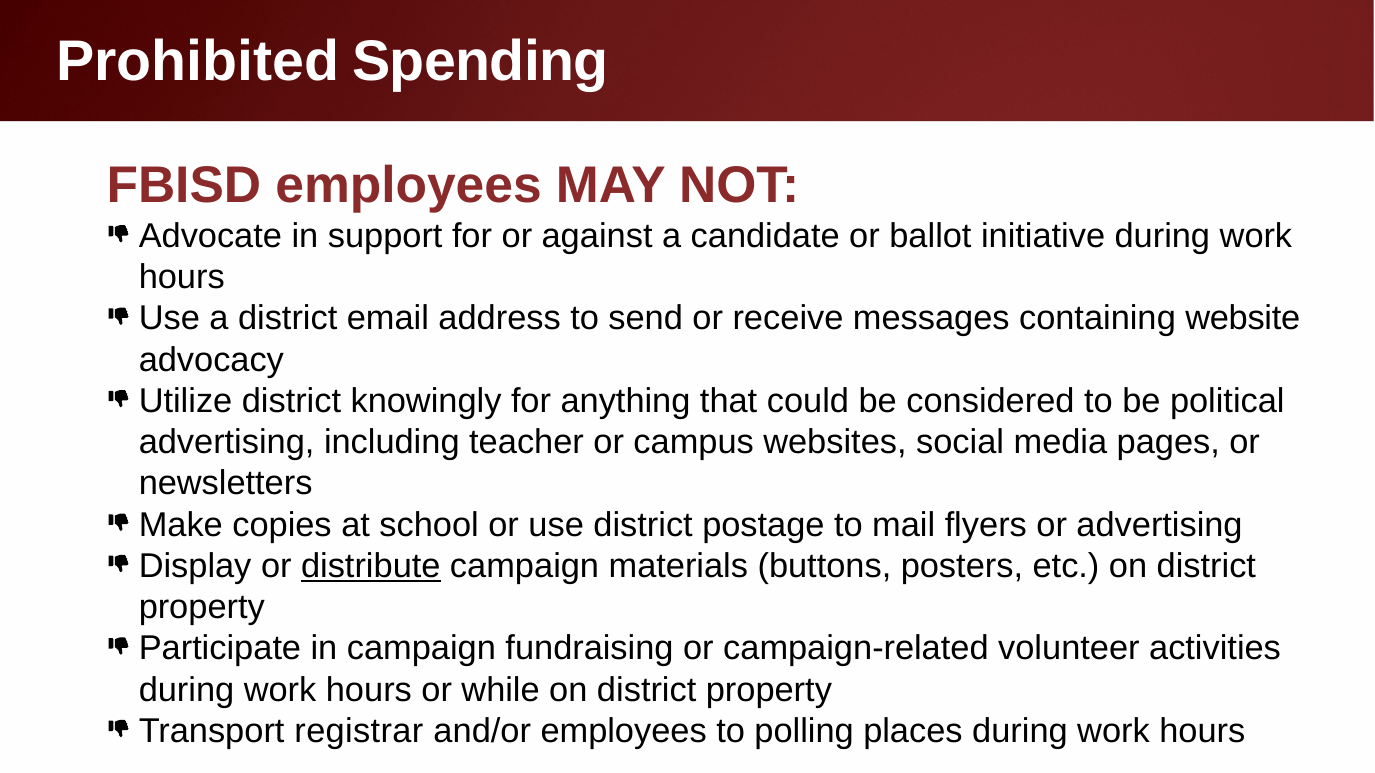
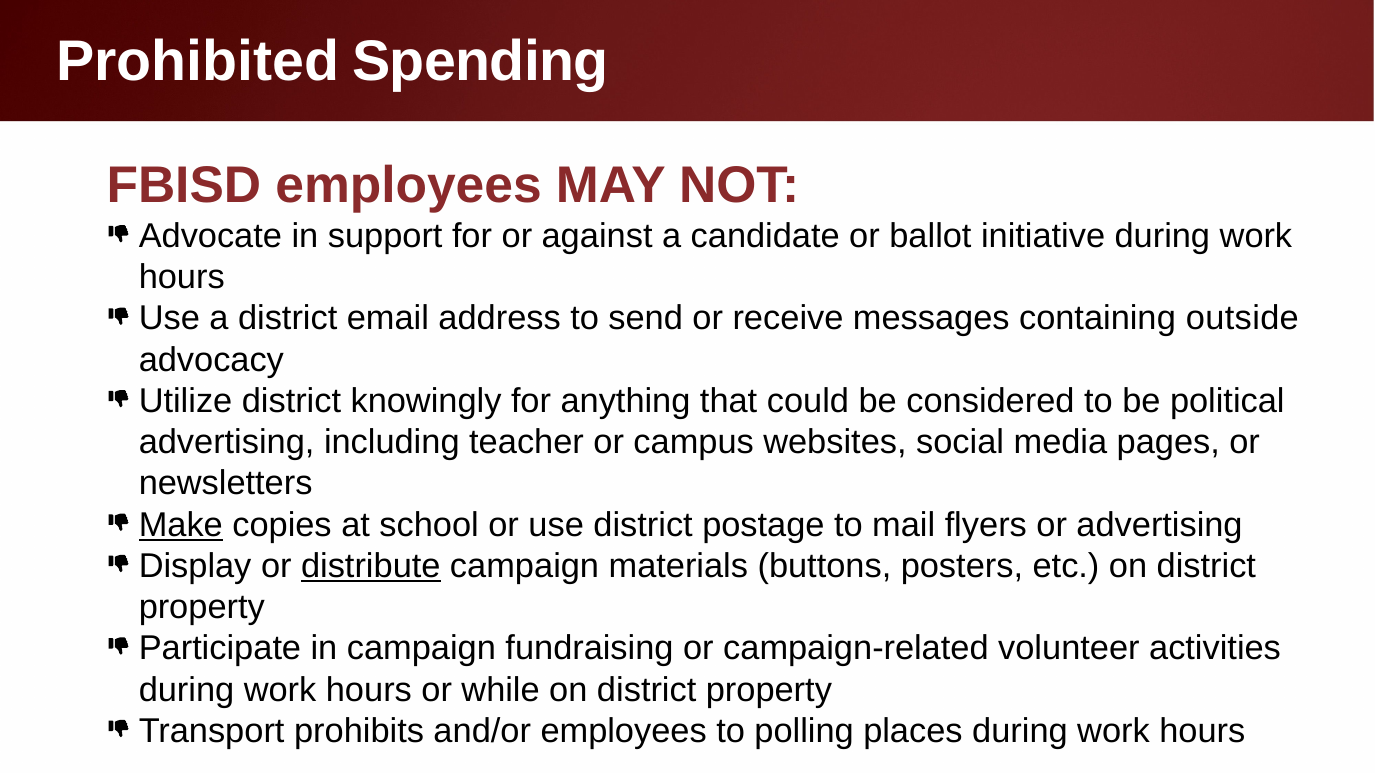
website: website -> outside
Make underline: none -> present
registrar: registrar -> prohibits
